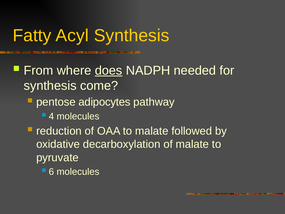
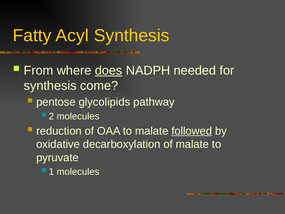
adipocytes: adipocytes -> glycolipids
4: 4 -> 2
followed underline: none -> present
6: 6 -> 1
